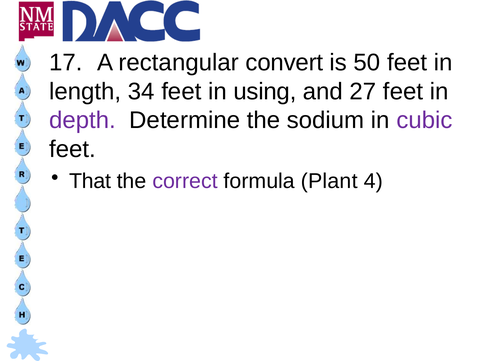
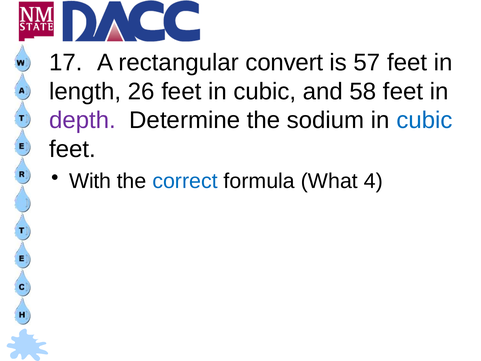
50: 50 -> 57
34: 34 -> 26
feet in using: using -> cubic
27: 27 -> 58
cubic at (424, 120) colour: purple -> blue
That: That -> With
correct colour: purple -> blue
Plant: Plant -> What
